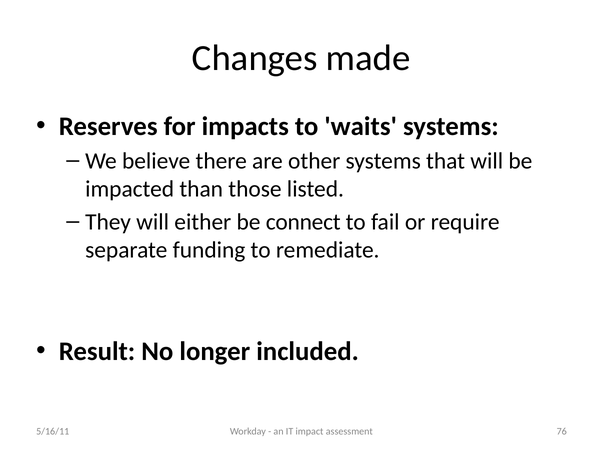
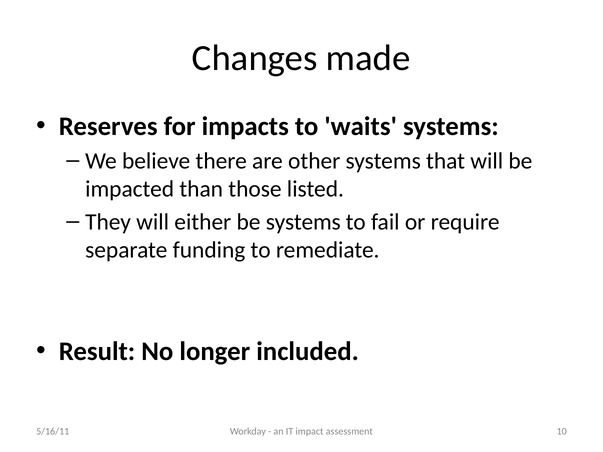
be connect: connect -> systems
76: 76 -> 10
